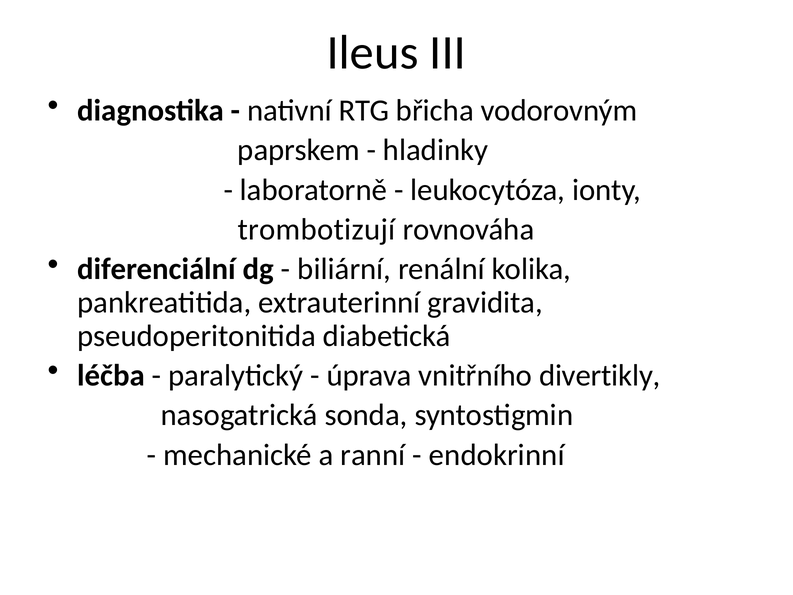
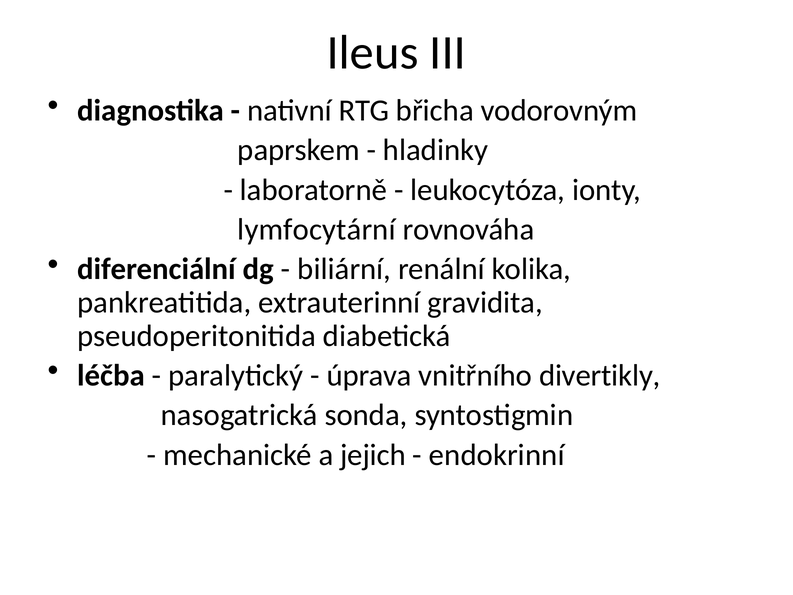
trombotizují: trombotizují -> lymfocytární
ranní: ranní -> jejich
